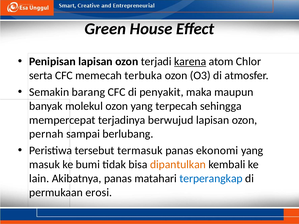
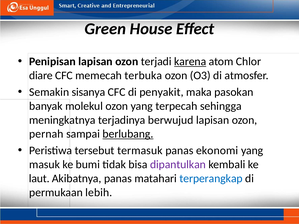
serta: serta -> diare
barang: barang -> sisanya
maupun: maupun -> pasokan
mempercepat: mempercepat -> meningkatnya
berlubang underline: none -> present
dipantulkan colour: orange -> purple
lain: lain -> laut
erosi: erosi -> lebih
